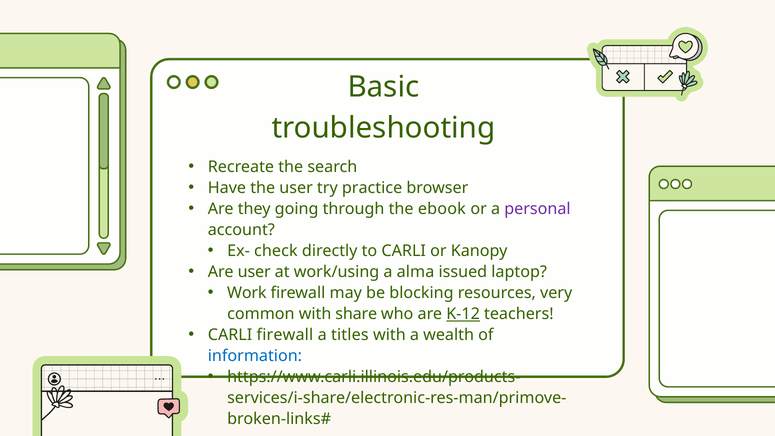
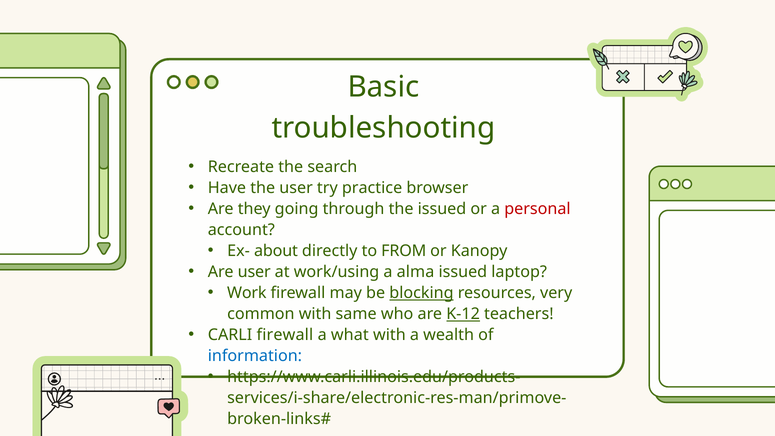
the ebook: ebook -> issued
personal colour: purple -> red
check: check -> about
to CARLI: CARLI -> FROM
blocking underline: none -> present
share: share -> same
titles: titles -> what
